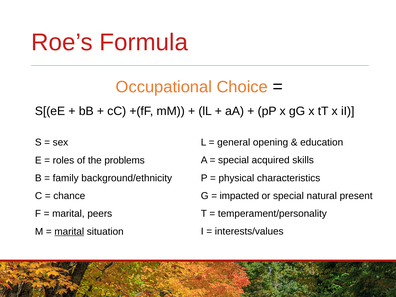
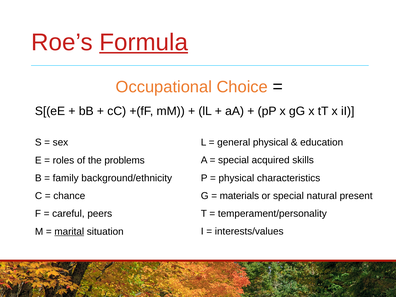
Formula underline: none -> present
general opening: opening -> physical
impacted: impacted -> materials
marital at (68, 214): marital -> careful
